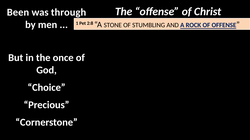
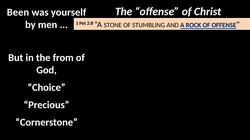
through: through -> yourself
once: once -> from
